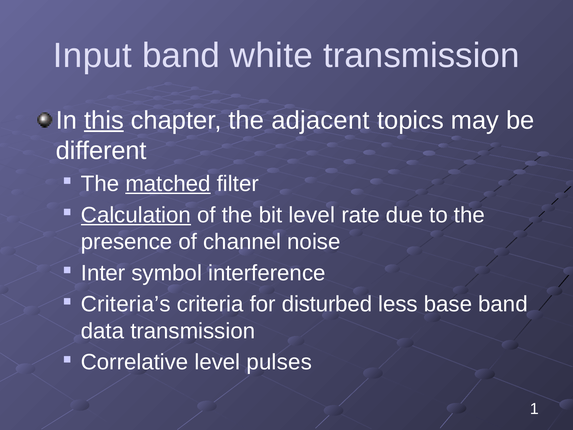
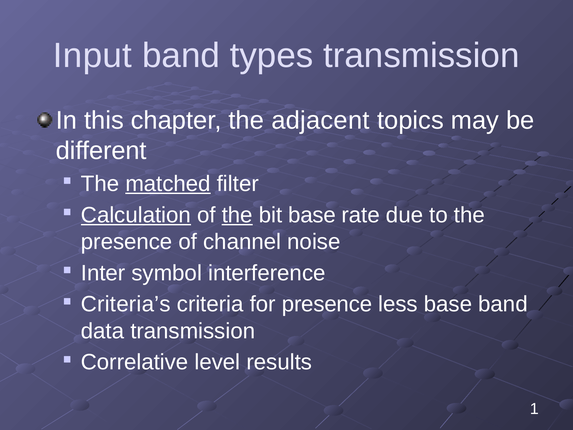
white: white -> types
this underline: present -> none
the at (237, 215) underline: none -> present
bit level: level -> base
for disturbed: disturbed -> presence
pulses: pulses -> results
